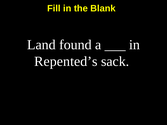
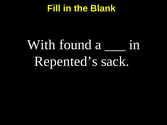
Land: Land -> With
